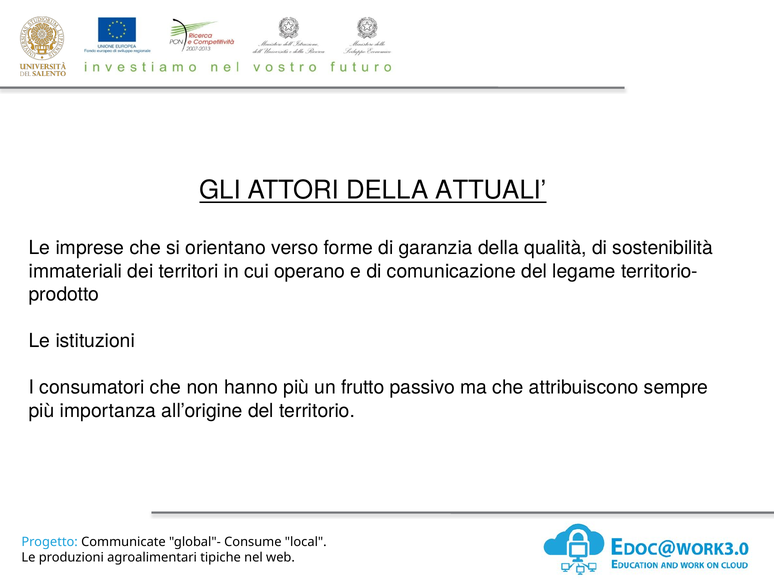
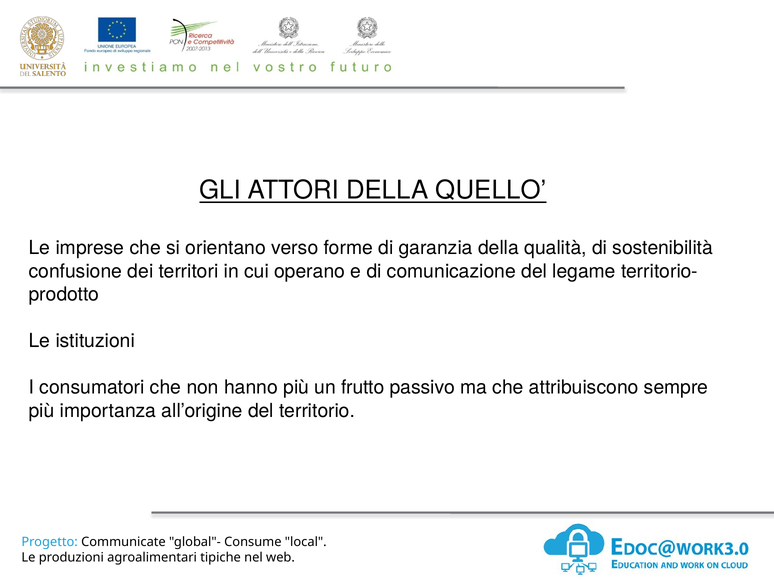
ATTUALI: ATTUALI -> QUELLO
immateriali: immateriali -> confusione
